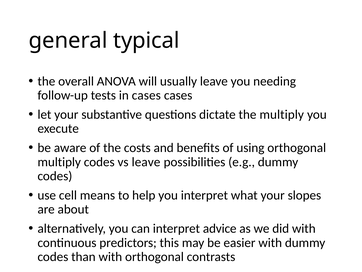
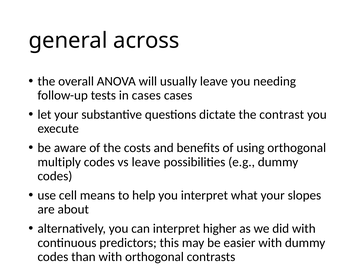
typical: typical -> across
the multiply: multiply -> contrast
advice: advice -> higher
